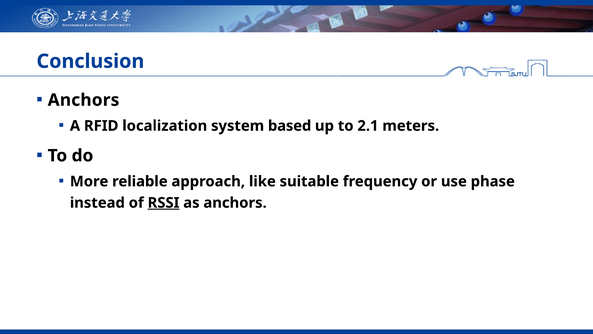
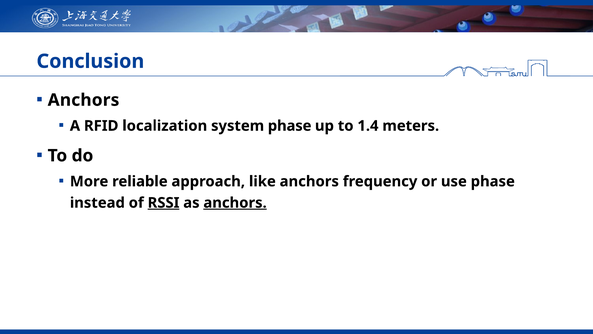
system based: based -> phase
2.1: 2.1 -> 1.4
like suitable: suitable -> anchors
anchors at (235, 203) underline: none -> present
